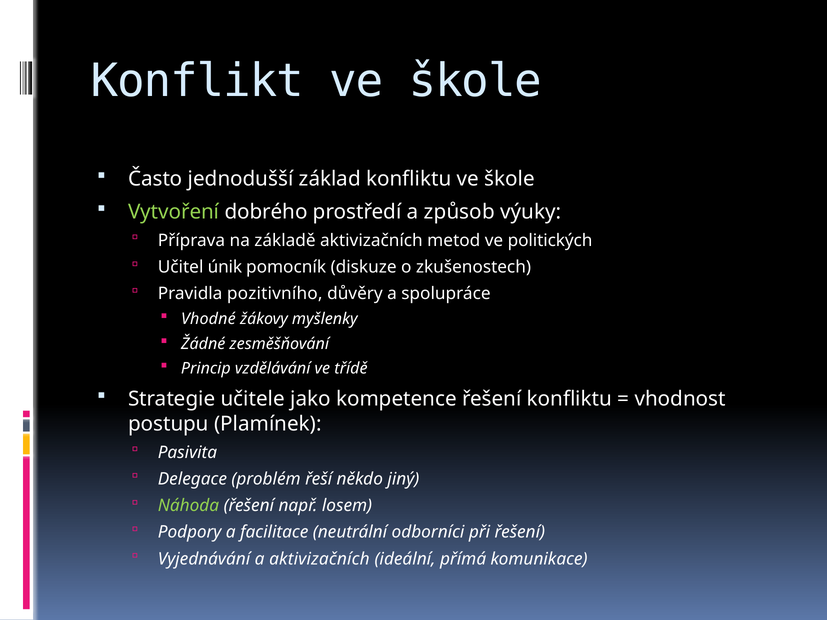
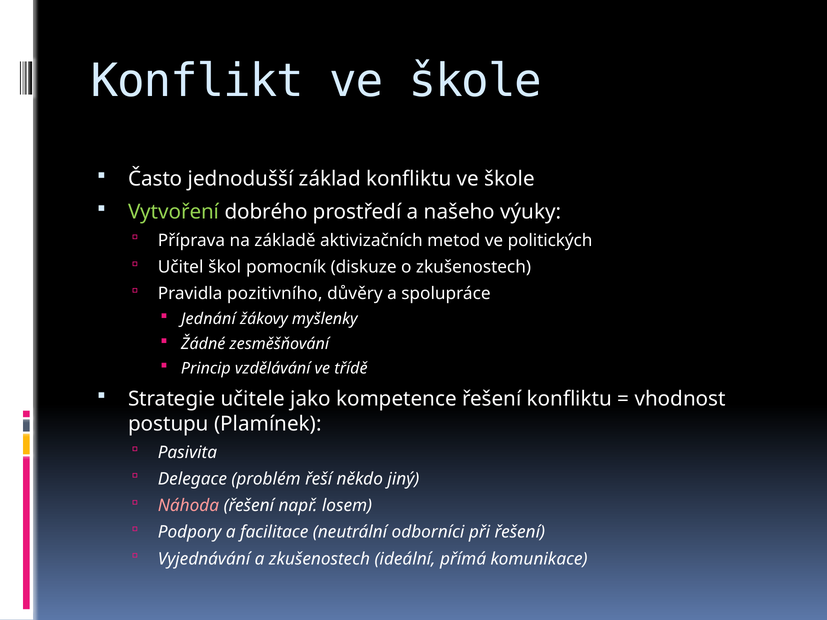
způsob: způsob -> našeho
únik: únik -> škol
Vhodné: Vhodné -> Jednání
Náhoda colour: light green -> pink
a aktivizačních: aktivizačních -> zkušenostech
